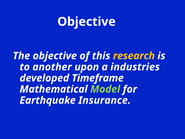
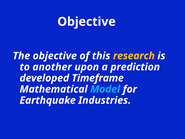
industries: industries -> prediction
Model colour: light green -> light blue
Insurance: Insurance -> Industries
